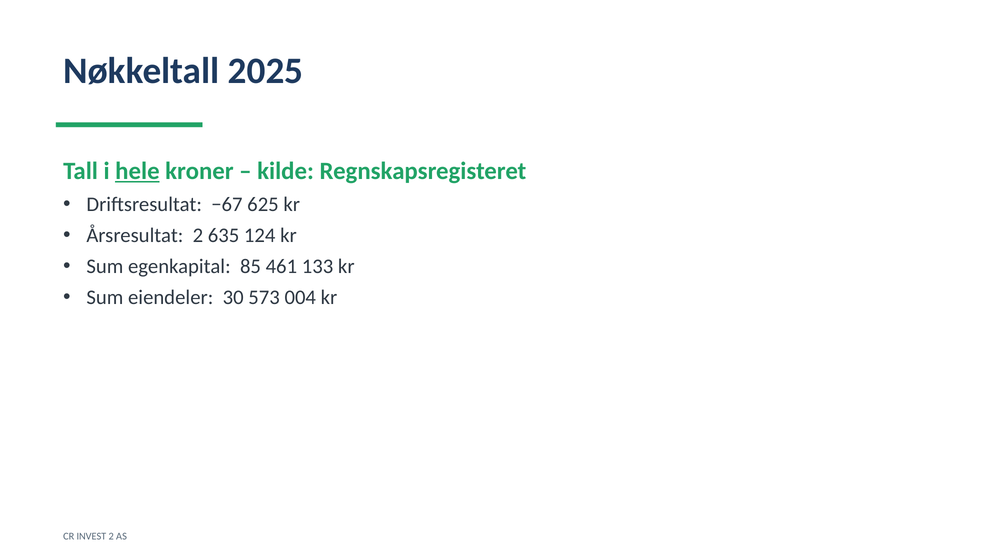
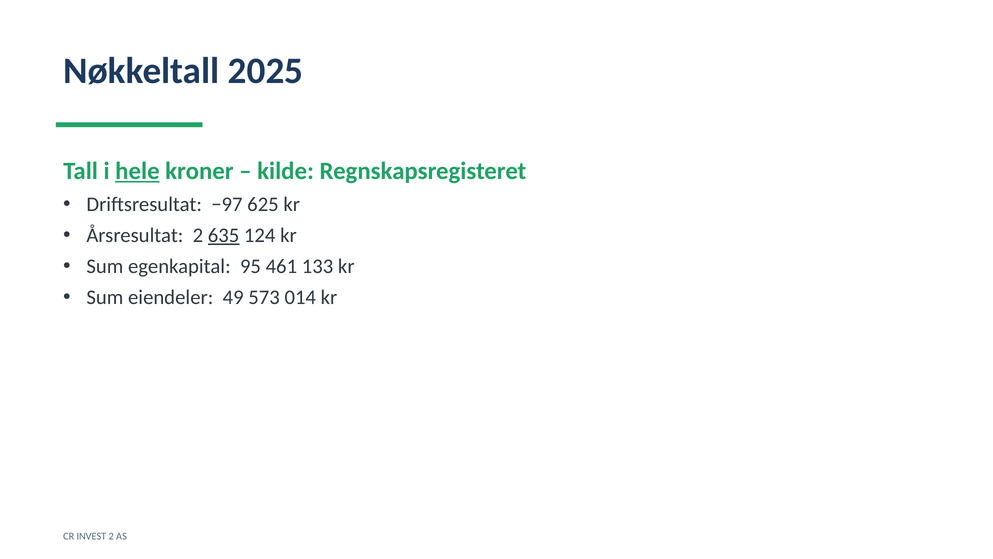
−67: −67 -> −97
635 underline: none -> present
85: 85 -> 95
30: 30 -> 49
004: 004 -> 014
